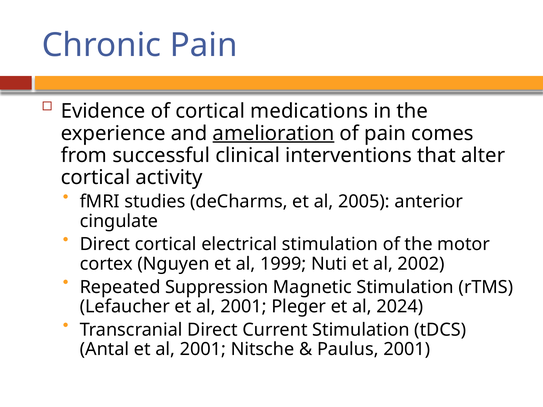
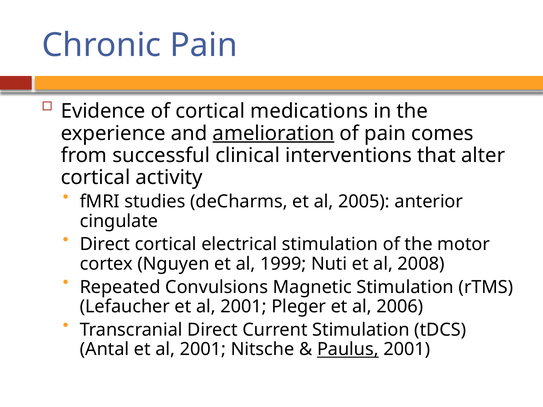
2002: 2002 -> 2008
Suppression: Suppression -> Convulsions
2024: 2024 -> 2006
Paulus underline: none -> present
